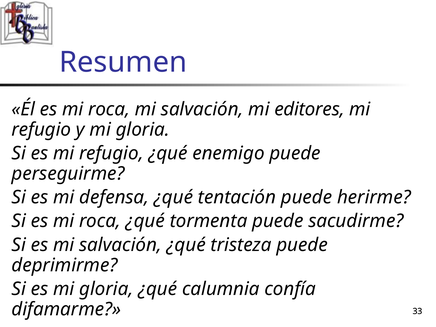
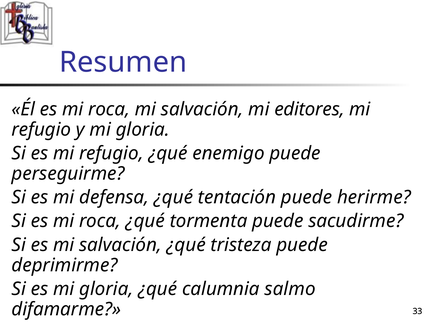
confía: confía -> salmo
